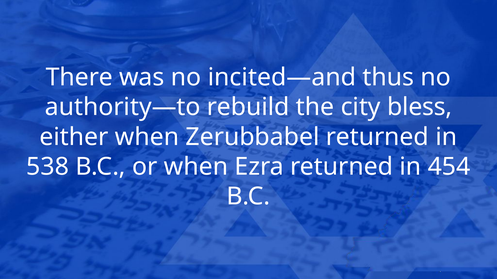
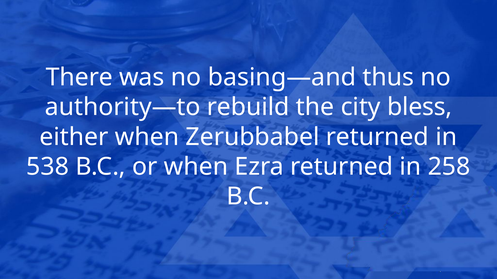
incited—and: incited—and -> basing—and
454: 454 -> 258
